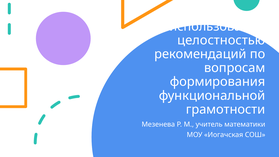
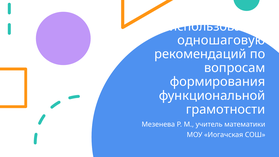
целостностью: целостностью -> одношаговую
